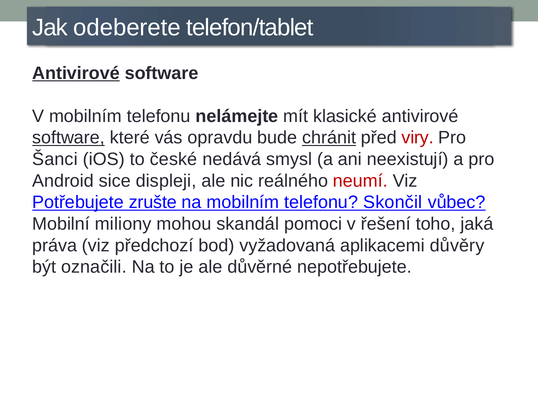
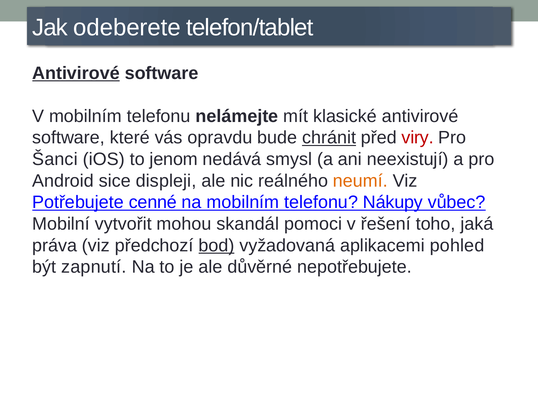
software at (69, 138) underline: present -> none
české: české -> jenom
neumí colour: red -> orange
zrušte: zrušte -> cenné
Skončil: Skončil -> Nákupy
miliony: miliony -> vytvořit
bod underline: none -> present
důvěry: důvěry -> pohled
označili: označili -> zapnutí
